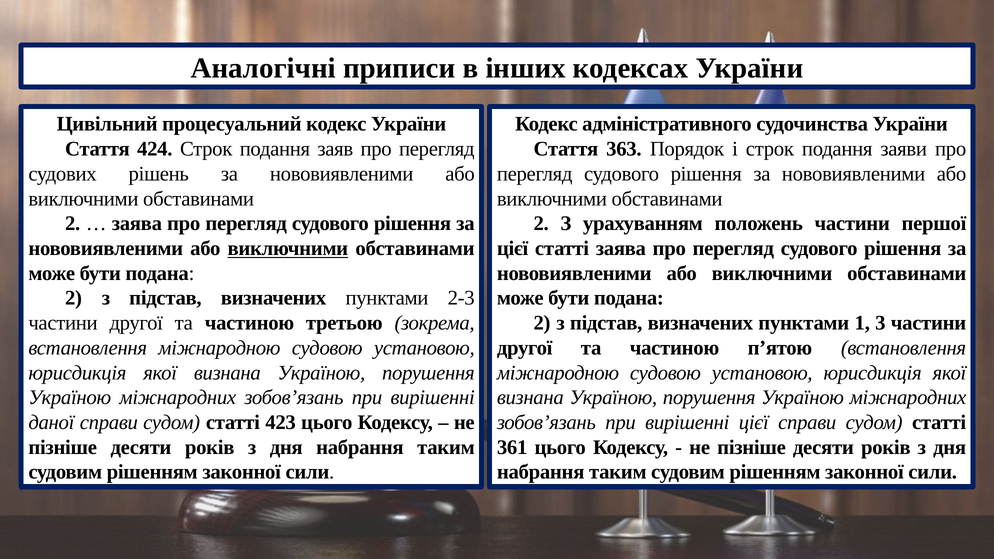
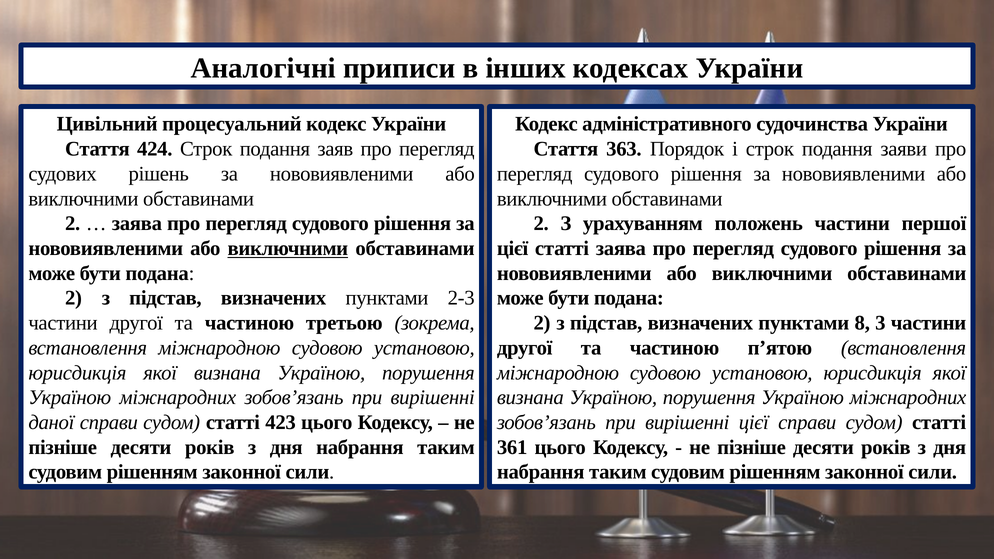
1: 1 -> 8
